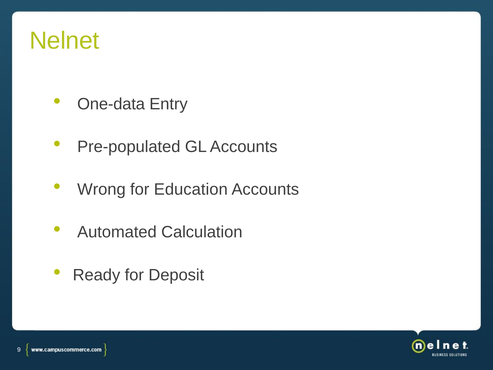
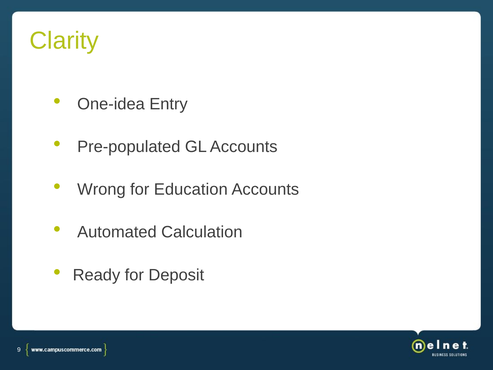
Nelnet: Nelnet -> Clarity
One-data: One-data -> One-idea
